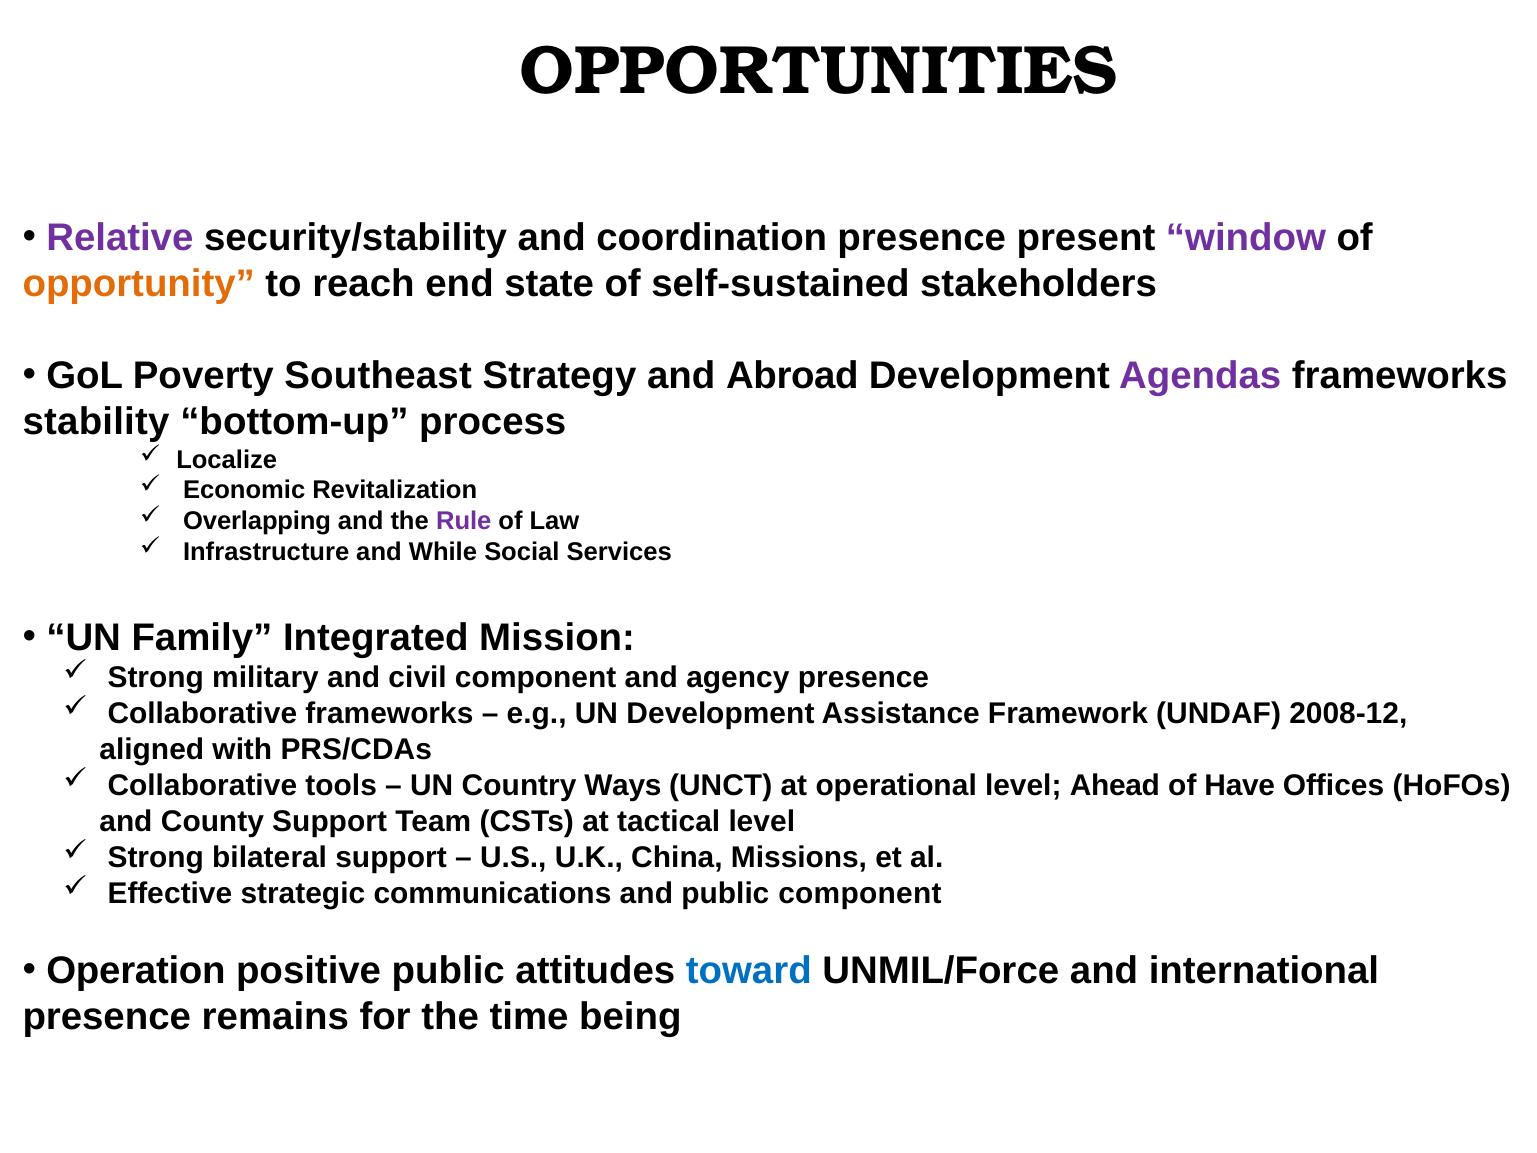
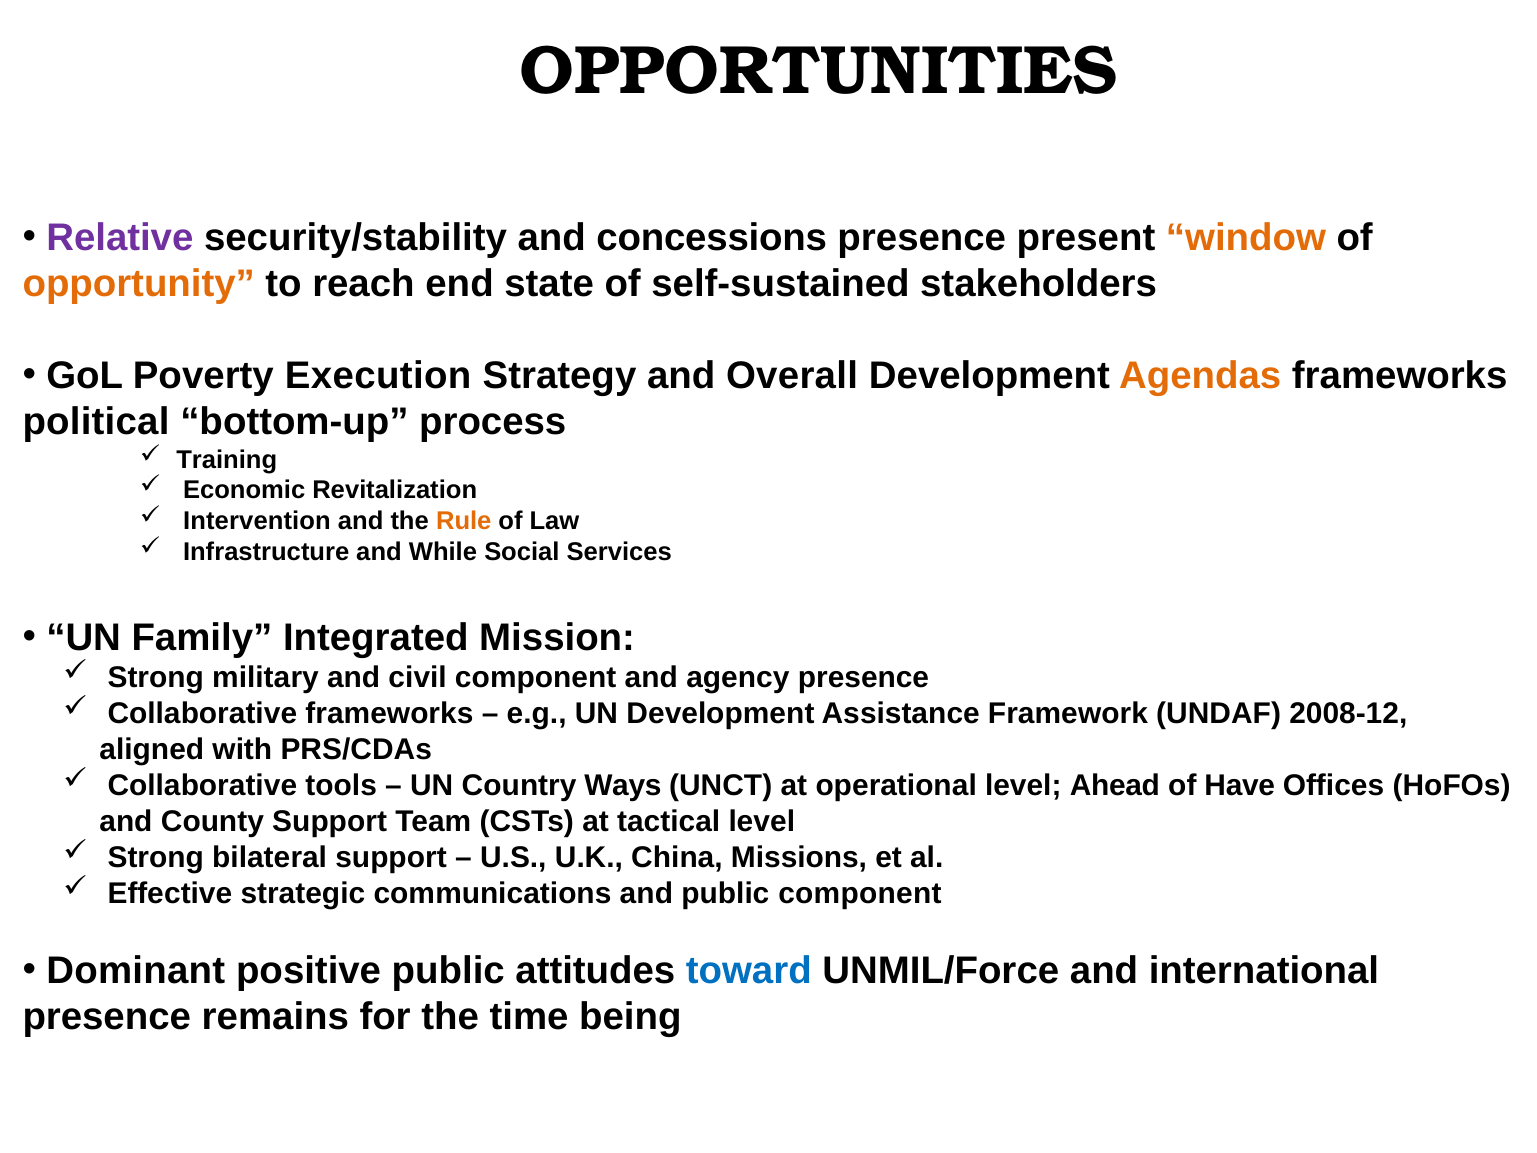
coordination: coordination -> concessions
window colour: purple -> orange
Southeast: Southeast -> Execution
Abroad: Abroad -> Overall
Agendas colour: purple -> orange
stability: stability -> political
Localize: Localize -> Training
Overlapping: Overlapping -> Intervention
Rule colour: purple -> orange
Operation: Operation -> Dominant
